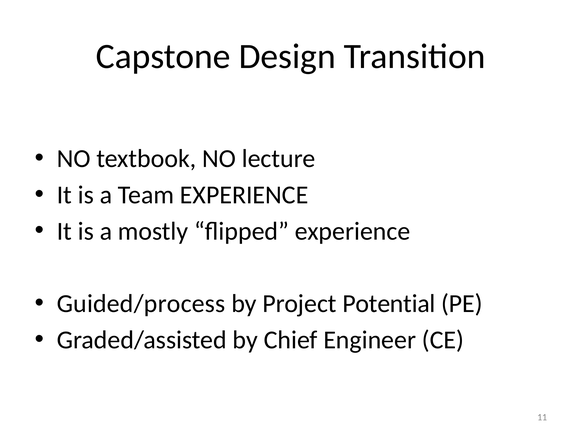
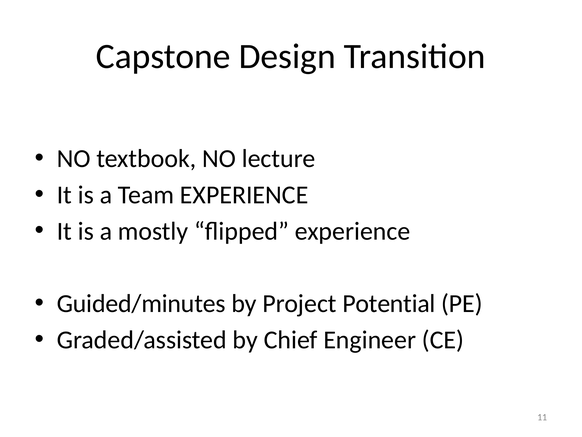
Guided/process: Guided/process -> Guided/minutes
